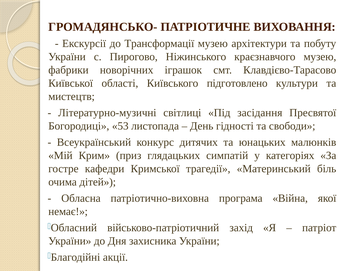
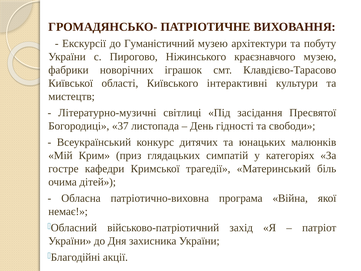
Трансформації: Трансформації -> Гуманістичний
підготовлено: підготовлено -> інтерактивні
53: 53 -> 37
